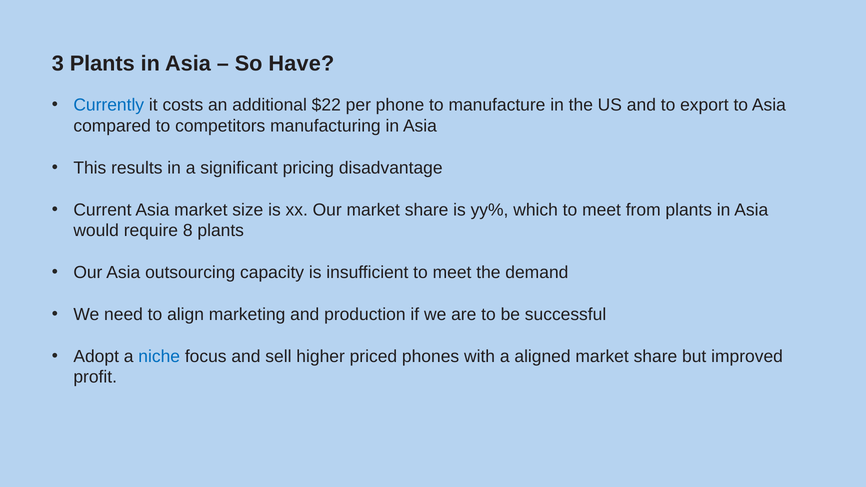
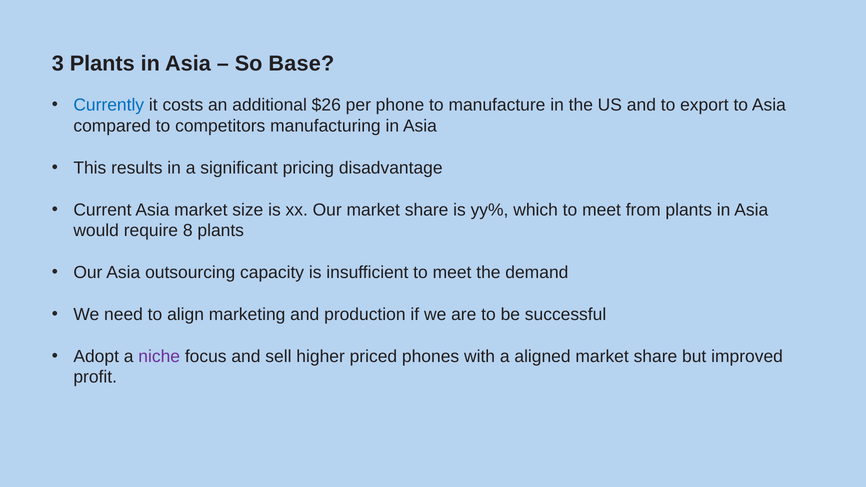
Have: Have -> Base
$22: $22 -> $26
niche colour: blue -> purple
